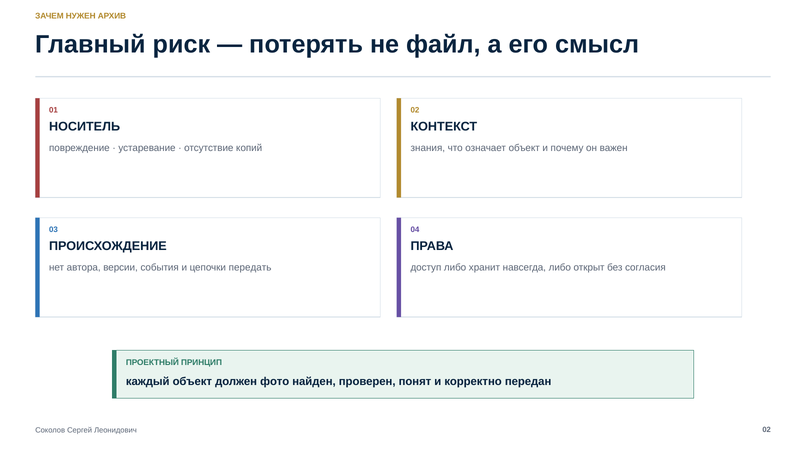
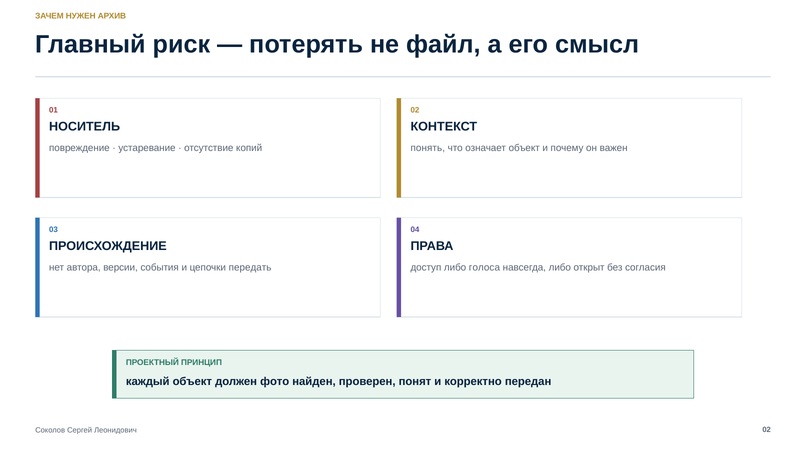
знания: знания -> понять
хранит: хранит -> голоса
